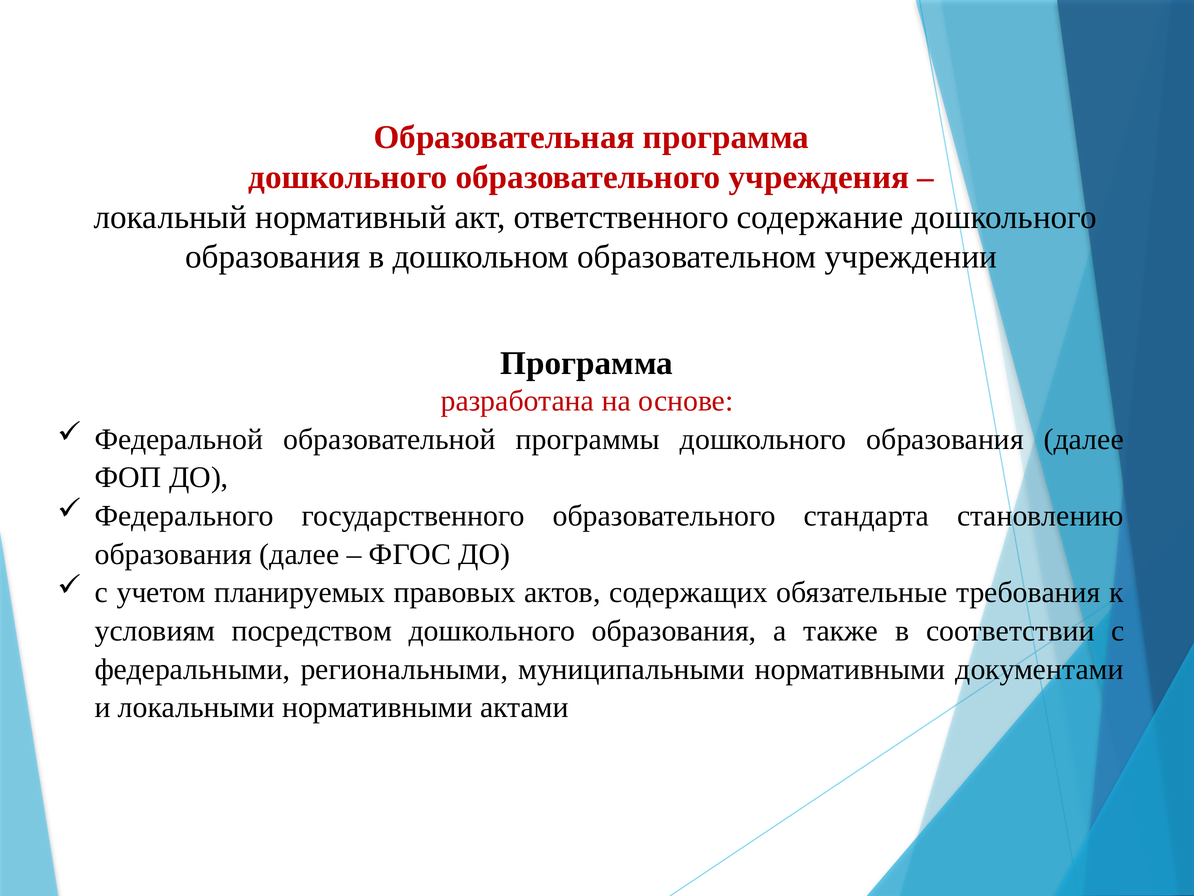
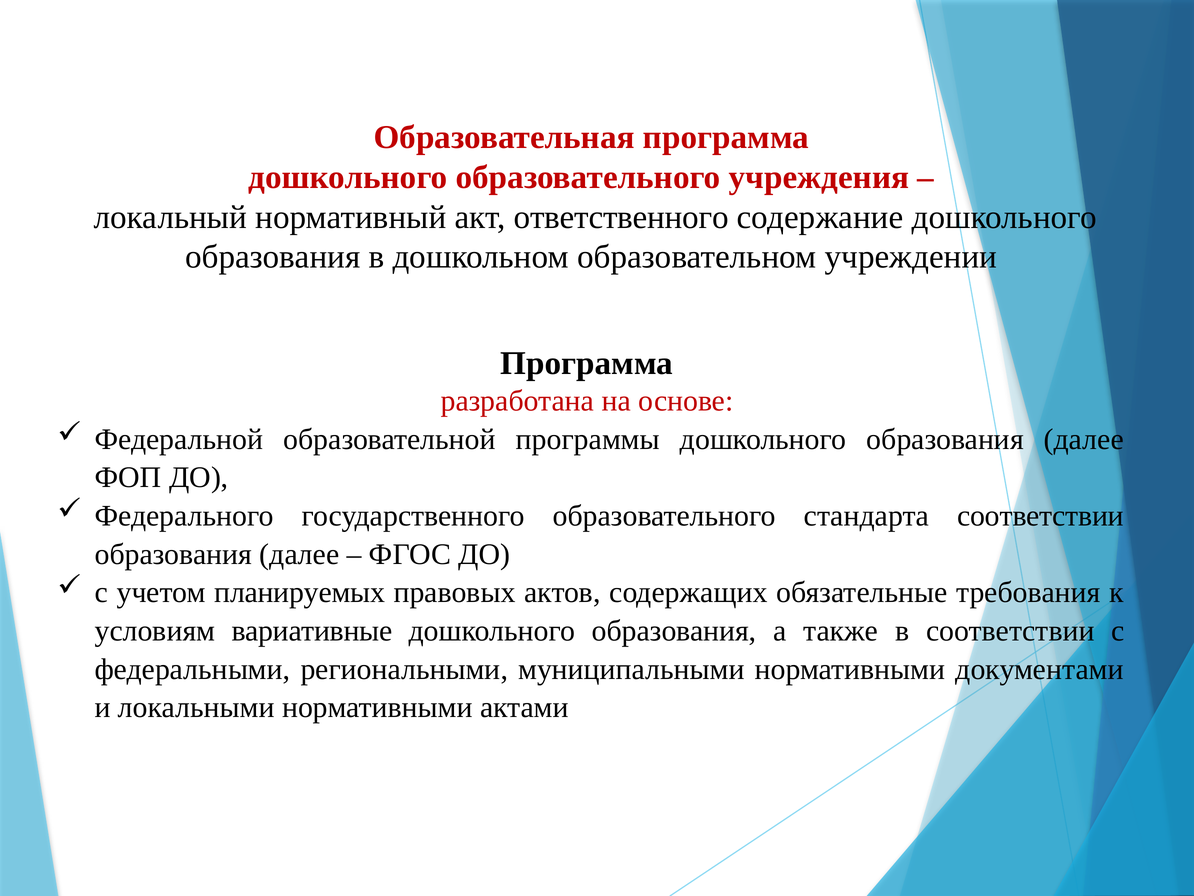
стандарта становлению: становлению -> соответствии
посредством: посредством -> вариативные
